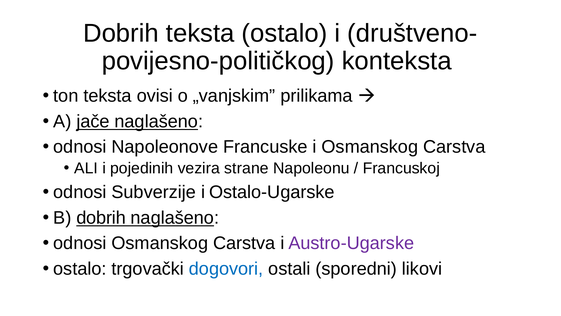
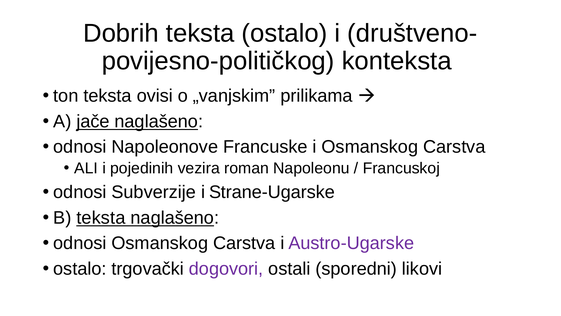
strane: strane -> roman
Ostalo-Ugarske: Ostalo-Ugarske -> Strane-Ugarske
B dobrih: dobrih -> teksta
dogovori colour: blue -> purple
